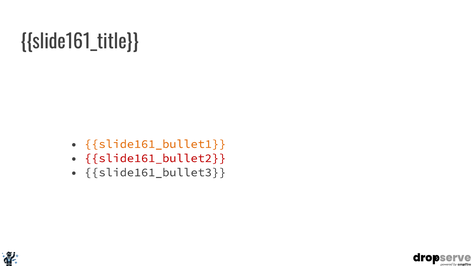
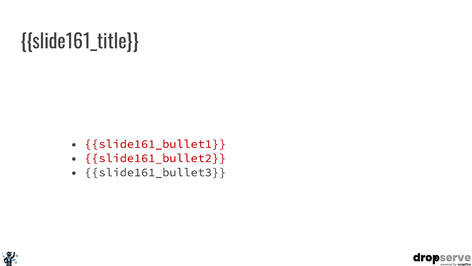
slide161_bullet1 colour: orange -> red
